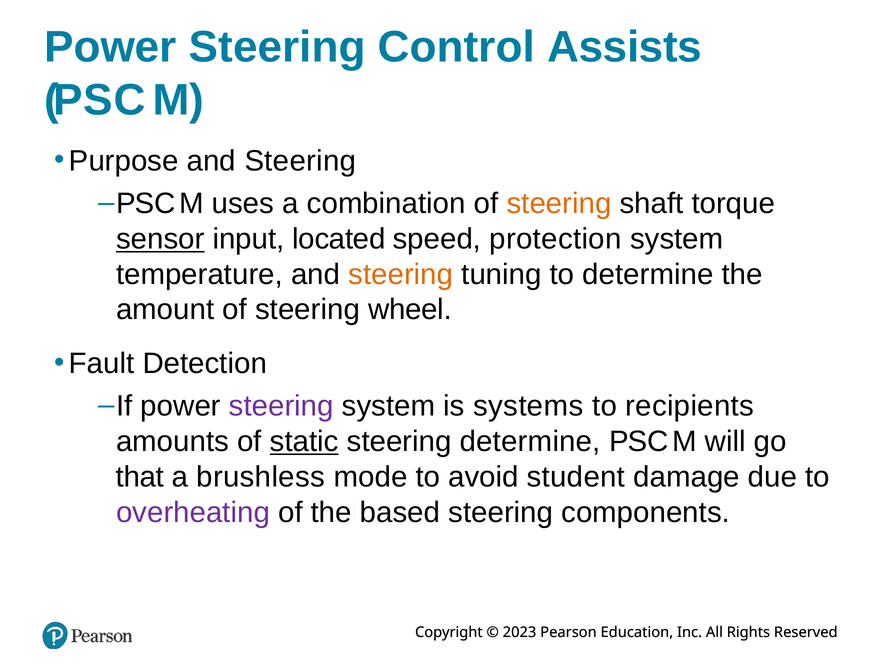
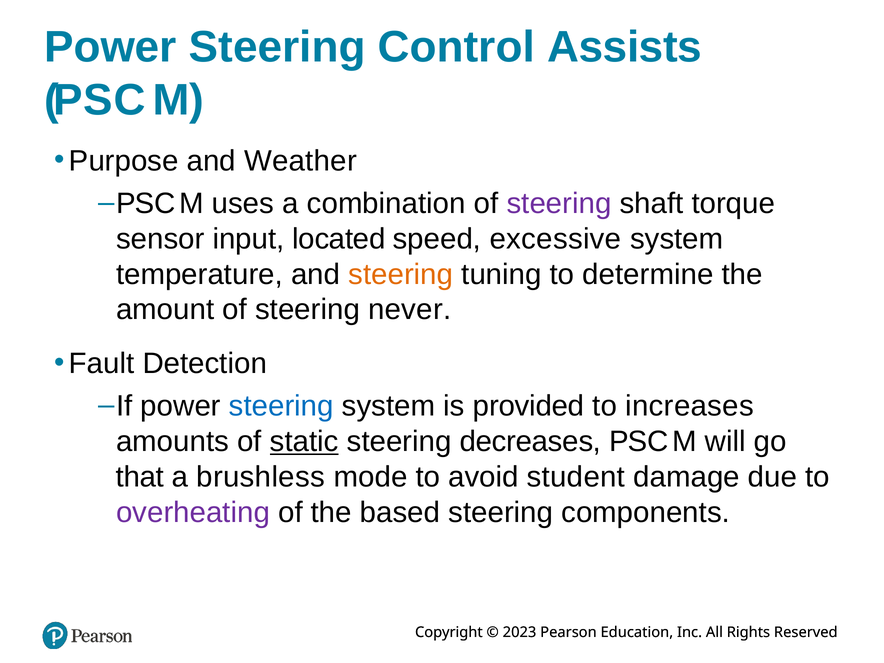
Purpose and Steering: Steering -> Weather
steering at (559, 204) colour: orange -> purple
sensor underline: present -> none
protection: protection -> excessive
wheel: wheel -> never
steering at (281, 406) colour: purple -> blue
systems: systems -> provided
recipients: recipients -> increases
steering determine: determine -> decreases
